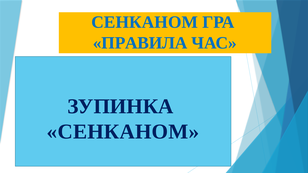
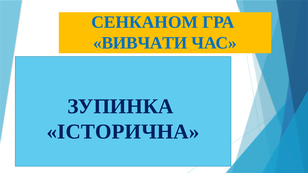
ПРАВИЛА: ПРАВИЛА -> ВИВЧАТИ
СЕНКАНОМ at (123, 132): СЕНКАНОМ -> ІСТОРИЧНА
